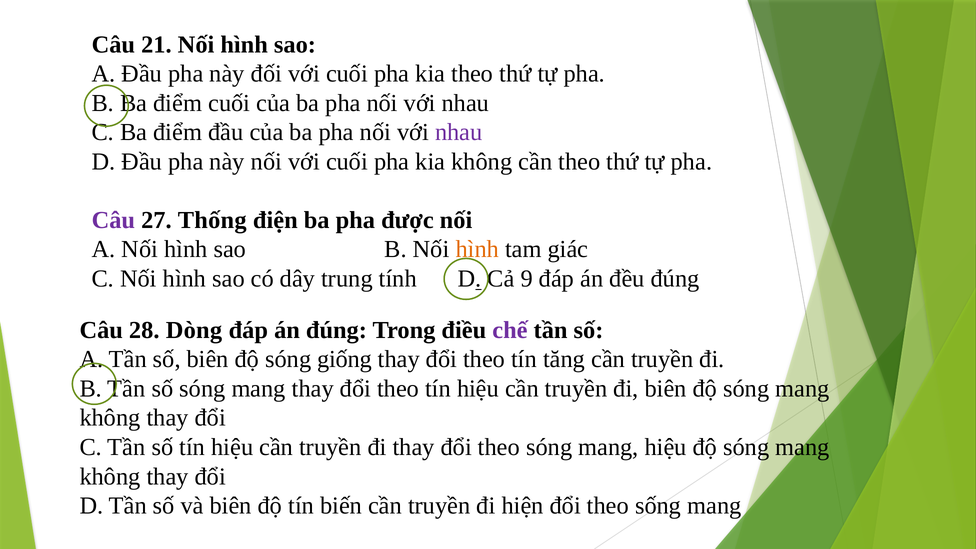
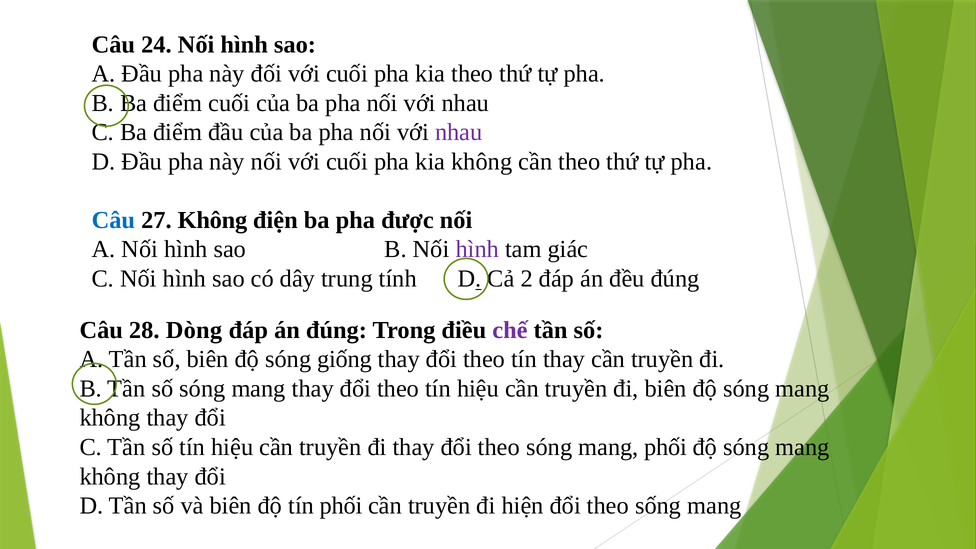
21: 21 -> 24
Câu at (113, 220) colour: purple -> blue
27 Thống: Thống -> Không
hình at (477, 249) colour: orange -> purple
9: 9 -> 2
tín tăng: tăng -> thay
mang hiệu: hiệu -> phối
tín biến: biến -> phối
